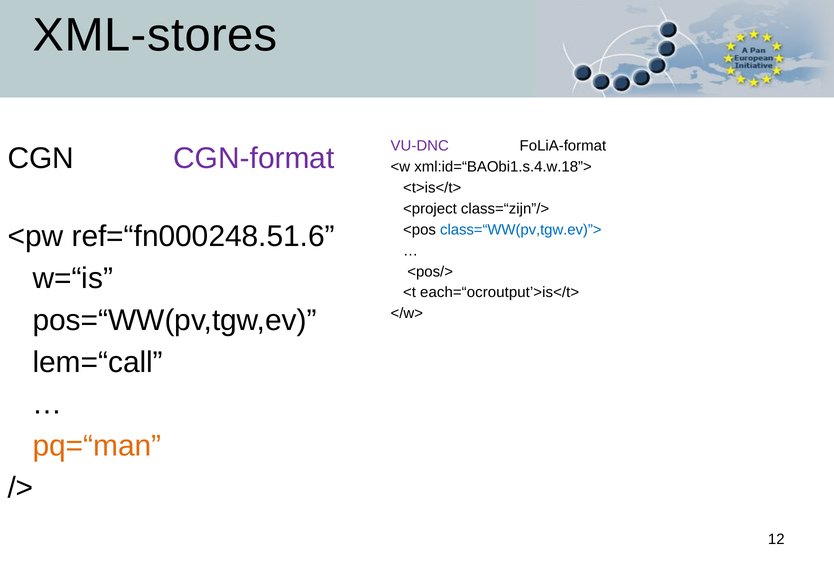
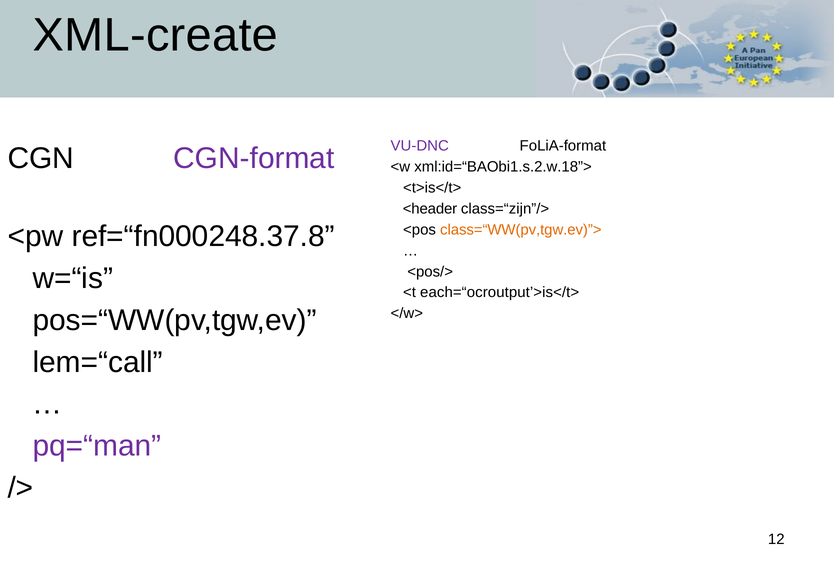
XML-stores: XML-stores -> XML-create
xml:id=“BAObi1.s.4.w.18”>: xml:id=“BAObi1.s.4.w.18”> -> xml:id=“BAObi1.s.2.w.18”>
<project: <project -> <header
ref=“fn000248.51.6: ref=“fn000248.51.6 -> ref=“fn000248.37.8
class=“WW(pv,tgw.ev)”> colour: blue -> orange
pq=“man colour: orange -> purple
